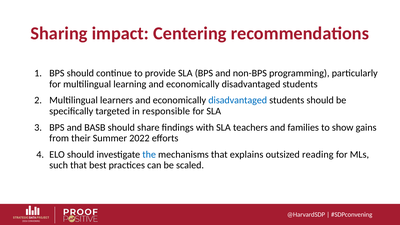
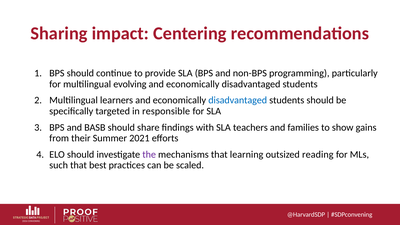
learning: learning -> evolving
2022: 2022 -> 2021
the colour: blue -> purple
explains: explains -> learning
